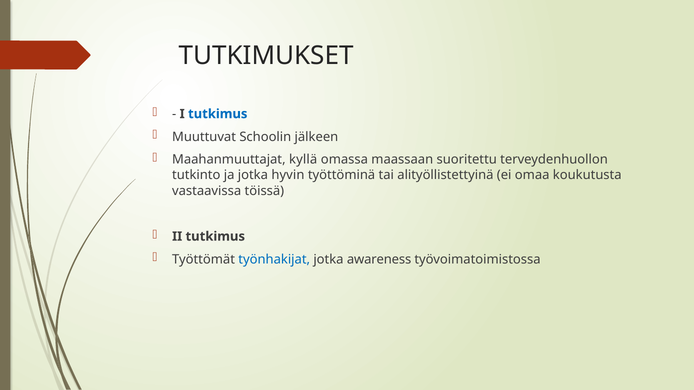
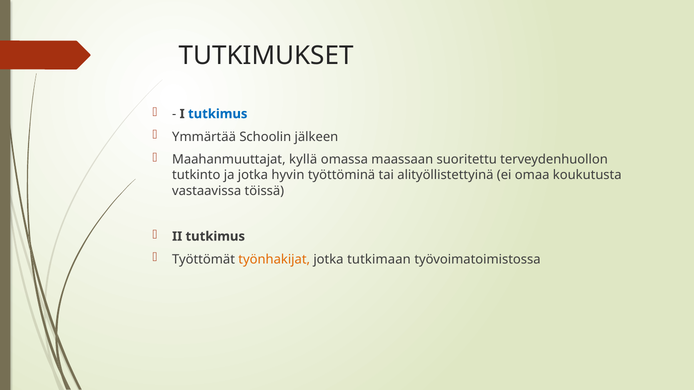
Muuttuvat: Muuttuvat -> Ymmärtää
työnhakijat colour: blue -> orange
awareness: awareness -> tutkimaan
